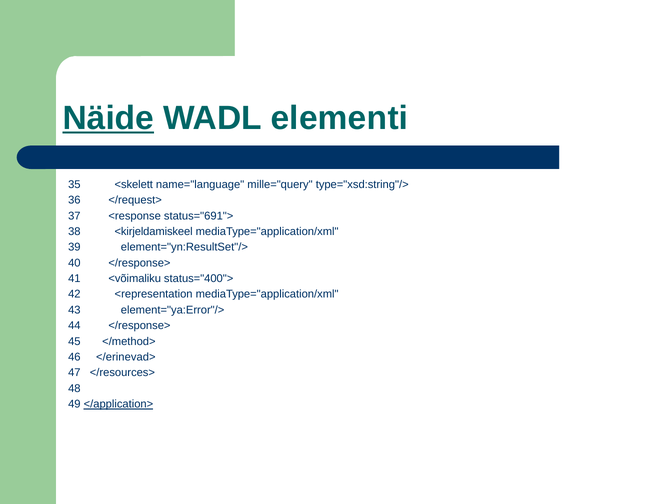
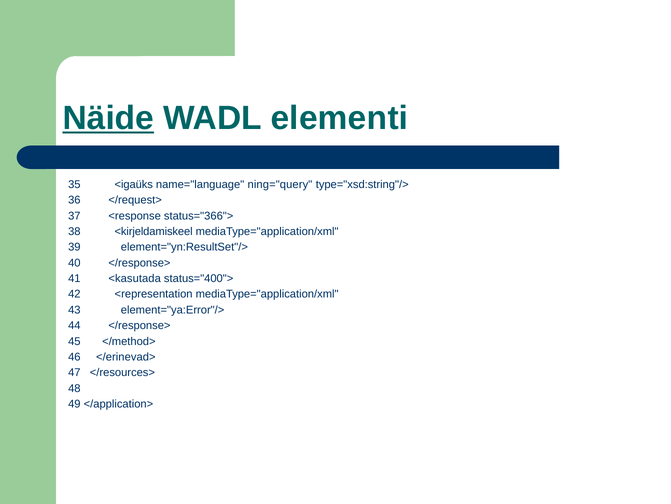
<skelett: <skelett -> <igaüks
mille="query: mille="query -> ning="query
status="691">: status="691"> -> status="366">
<võimaliku: <võimaliku -> <kasutada
</application> underline: present -> none
